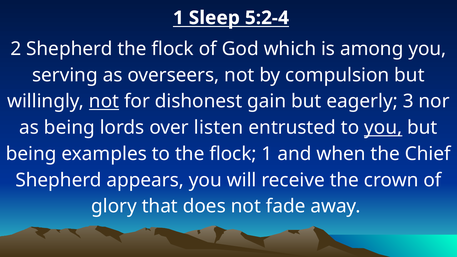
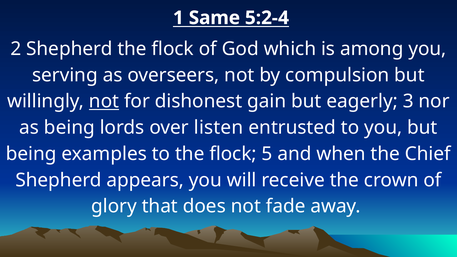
Sleep: Sleep -> Same
you at (383, 128) underline: present -> none
flock 1: 1 -> 5
